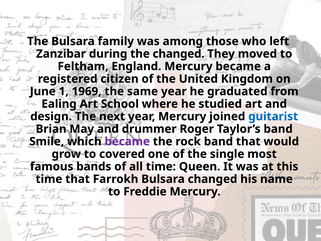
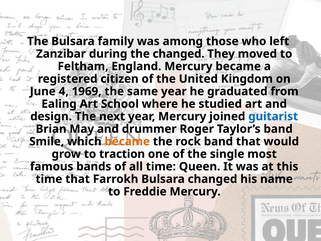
1: 1 -> 4
became at (127, 141) colour: purple -> orange
covered: covered -> traction
